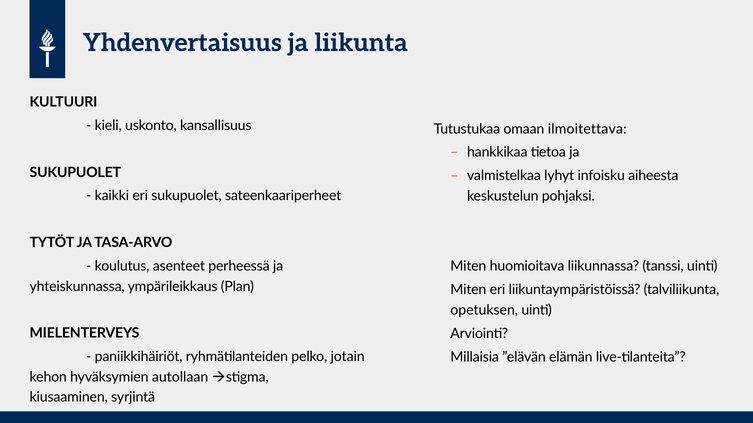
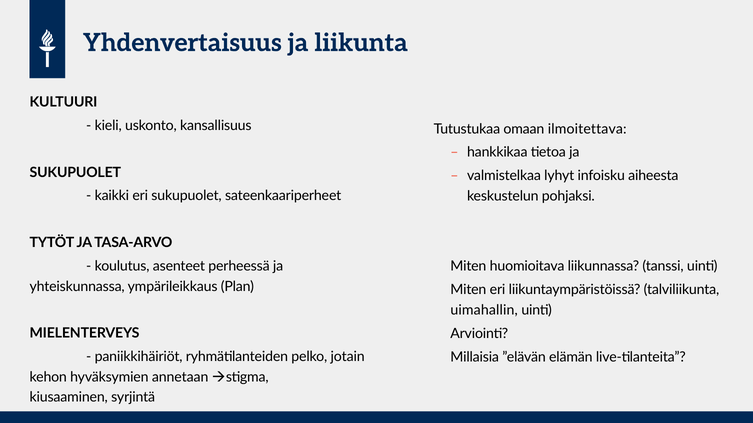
opetuksen: opetuksen -> uimahallin
autollaan: autollaan -> annetaan
